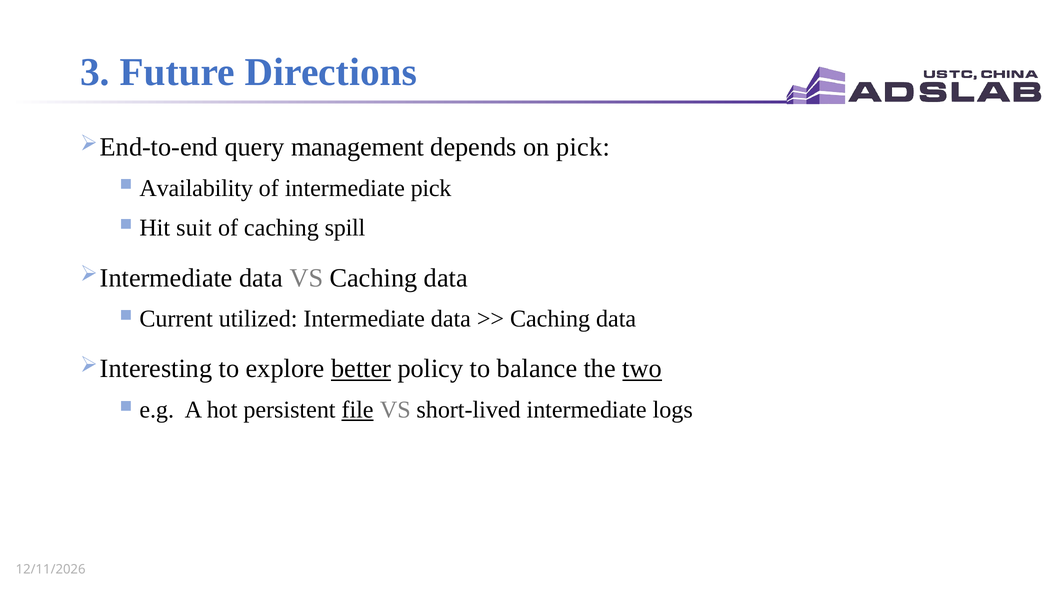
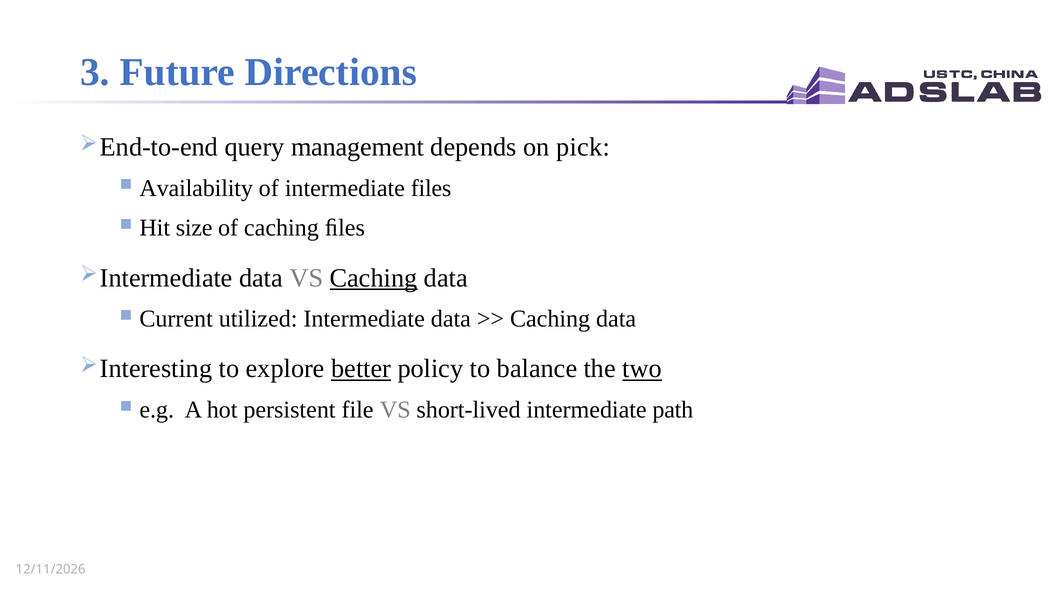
intermediate pick: pick -> files
suit: suit -> size
caching spill: spill -> ﬁles
Caching at (374, 278) underline: none -> present
file underline: present -> none
logs: logs -> path
